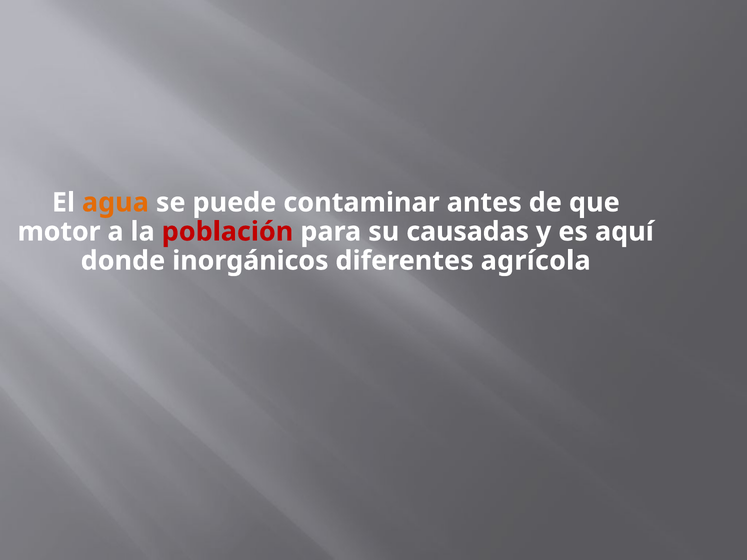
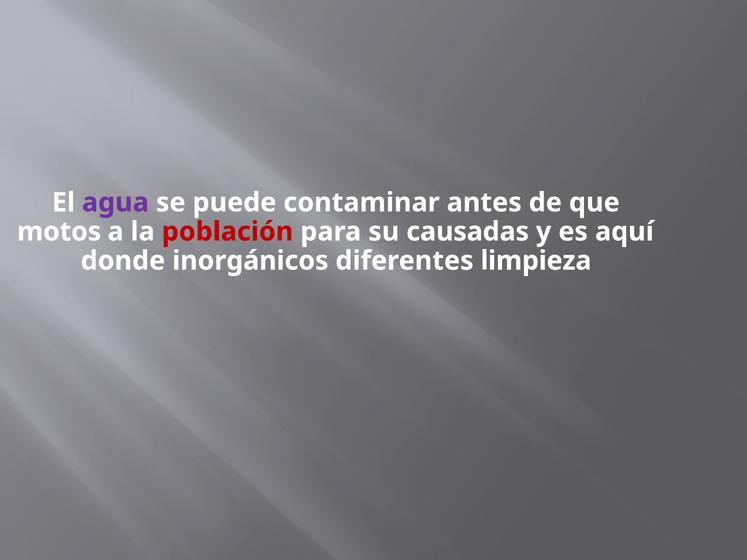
agua colour: orange -> purple
motor: motor -> motos
agrícola: agrícola -> limpieza
